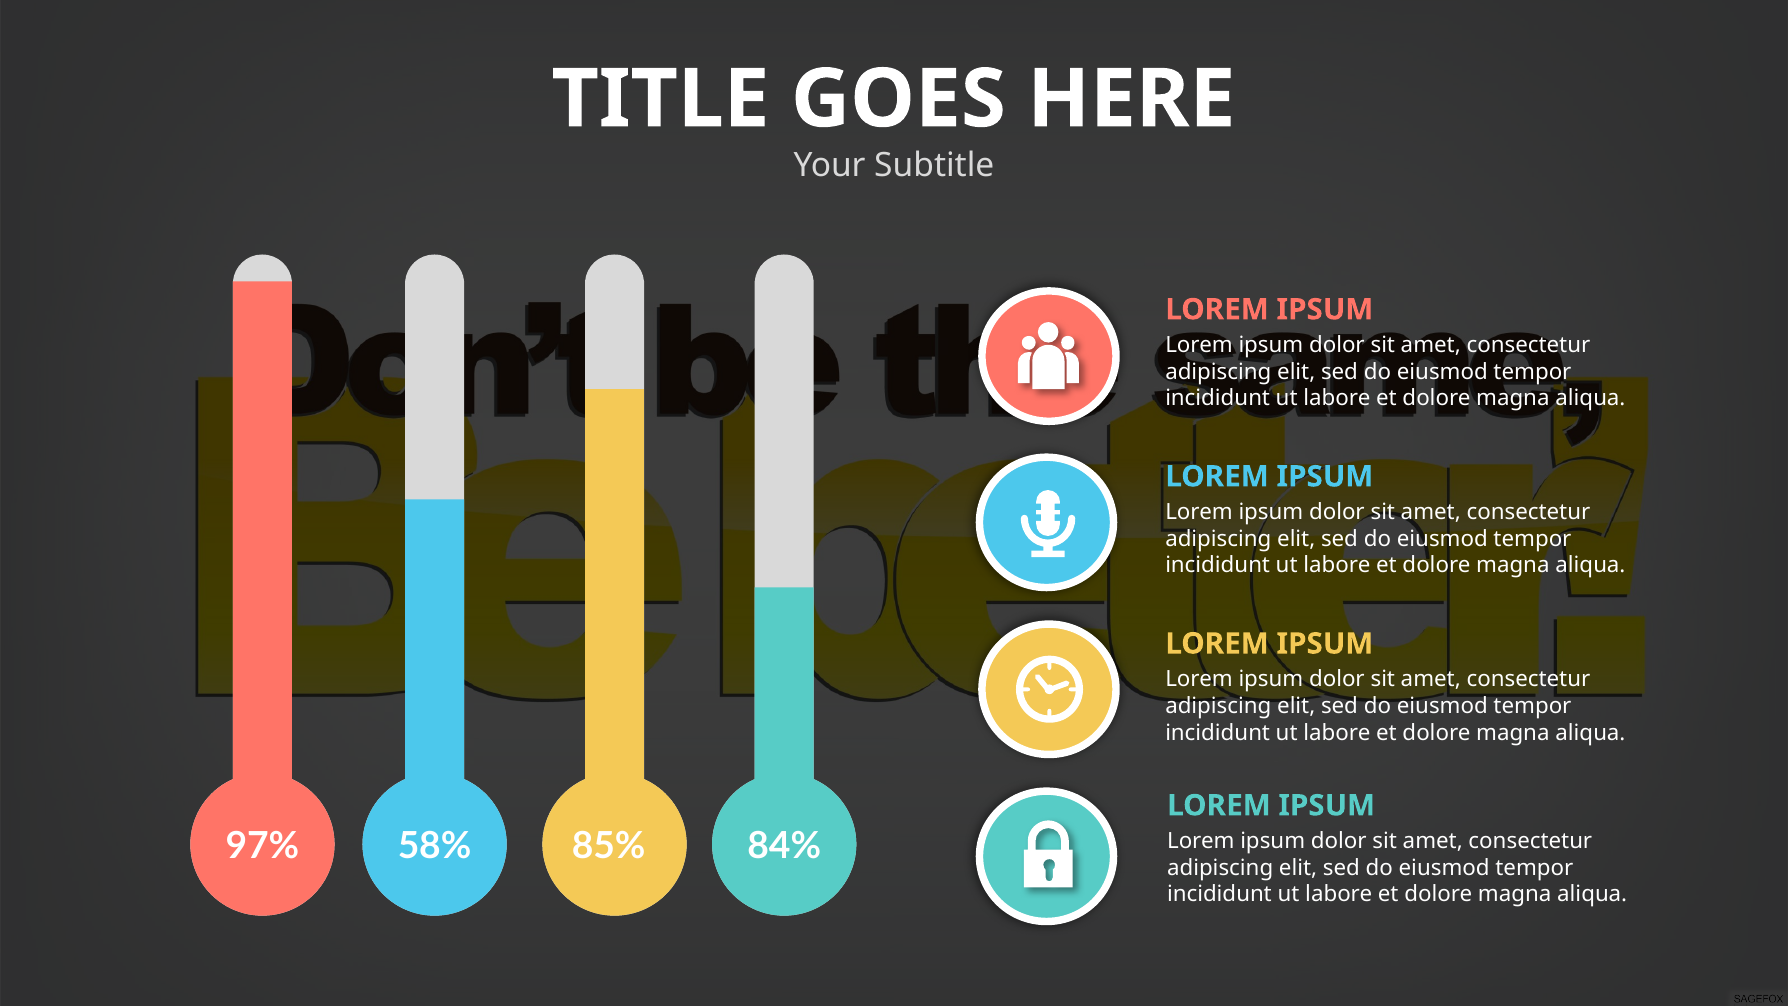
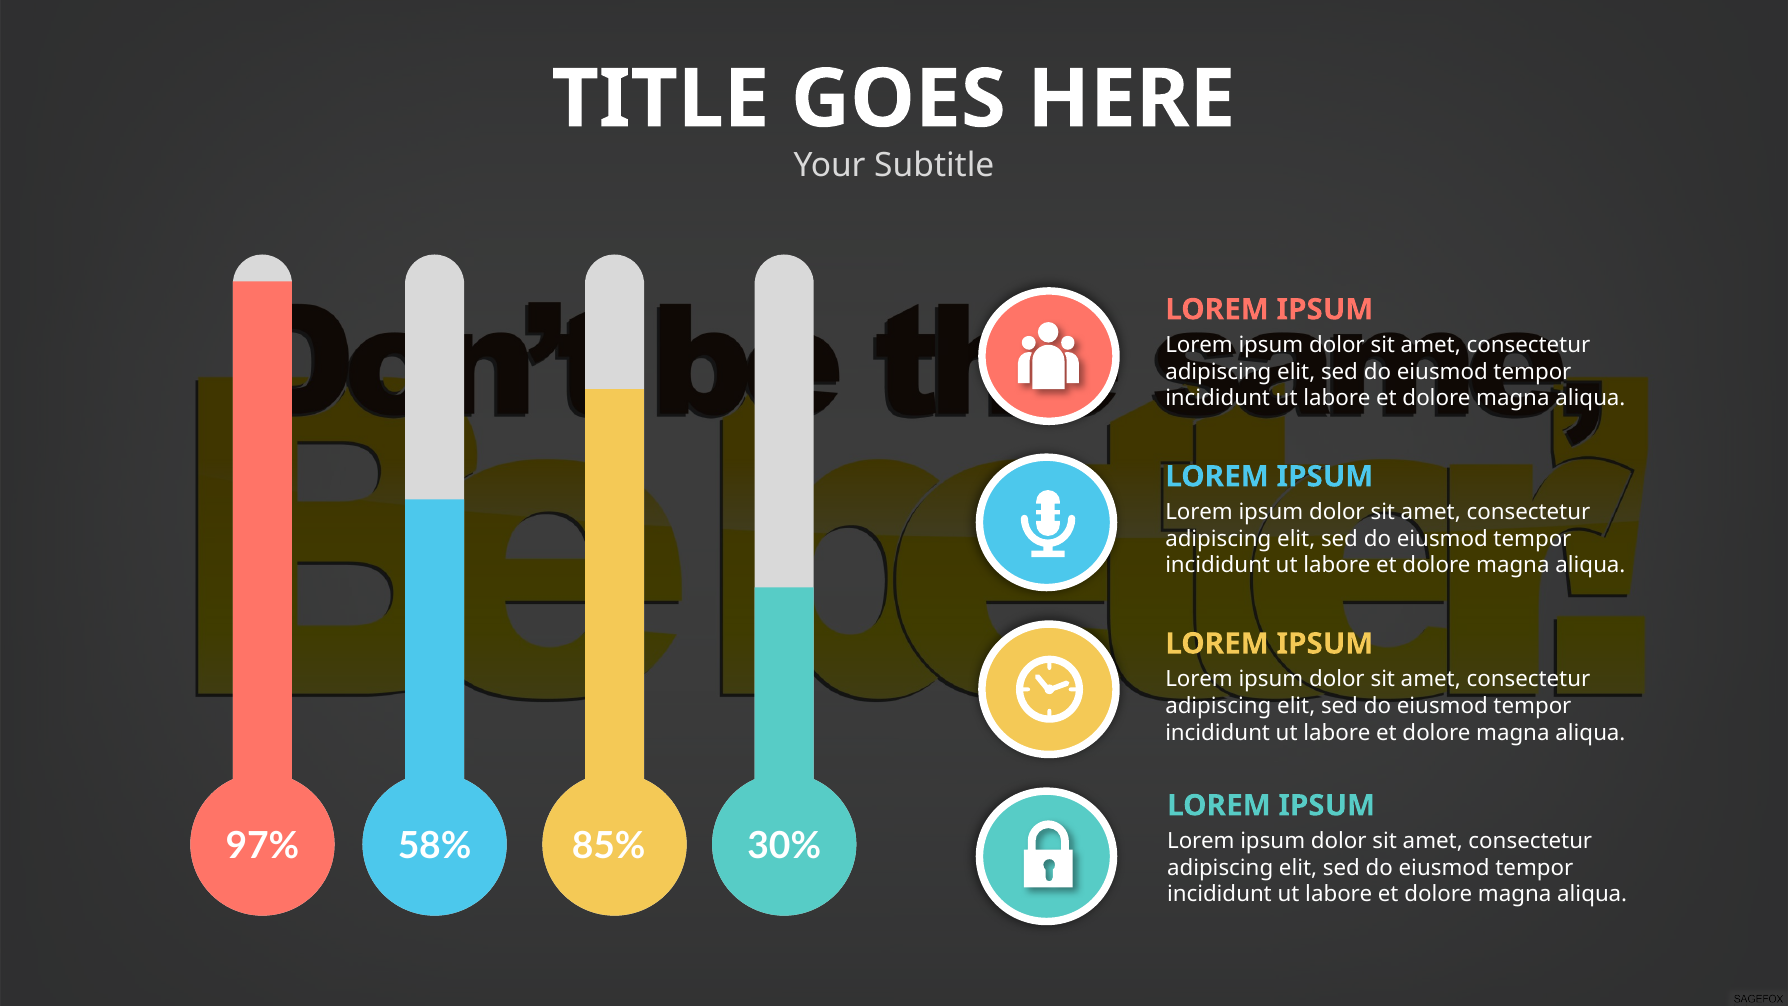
84%: 84% -> 30%
